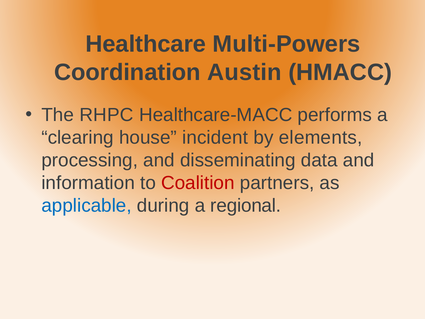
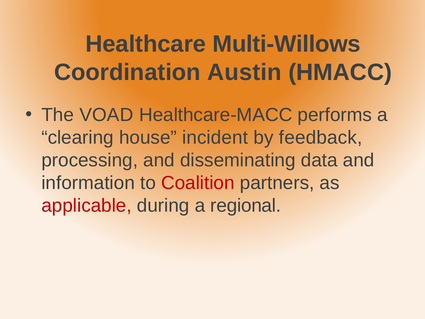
Multi-Powers: Multi-Powers -> Multi-Willows
RHPC: RHPC -> VOAD
elements: elements -> feedback
applicable colour: blue -> red
